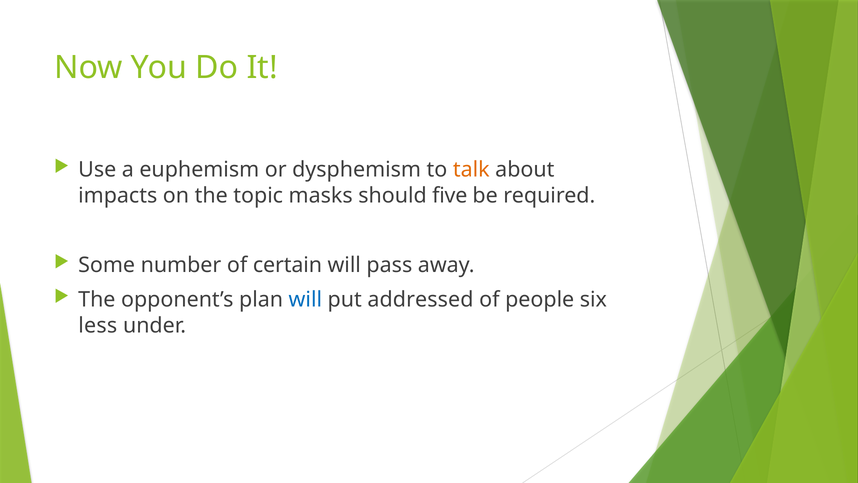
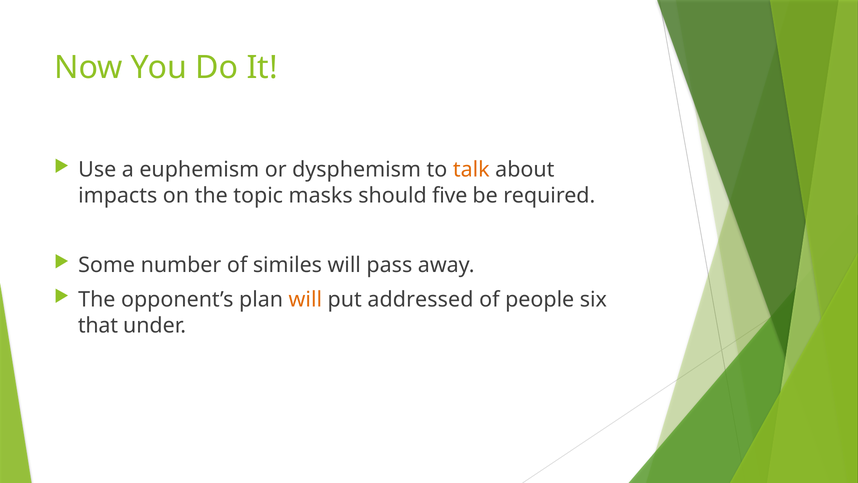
certain: certain -> similes
will at (305, 299) colour: blue -> orange
less: less -> that
